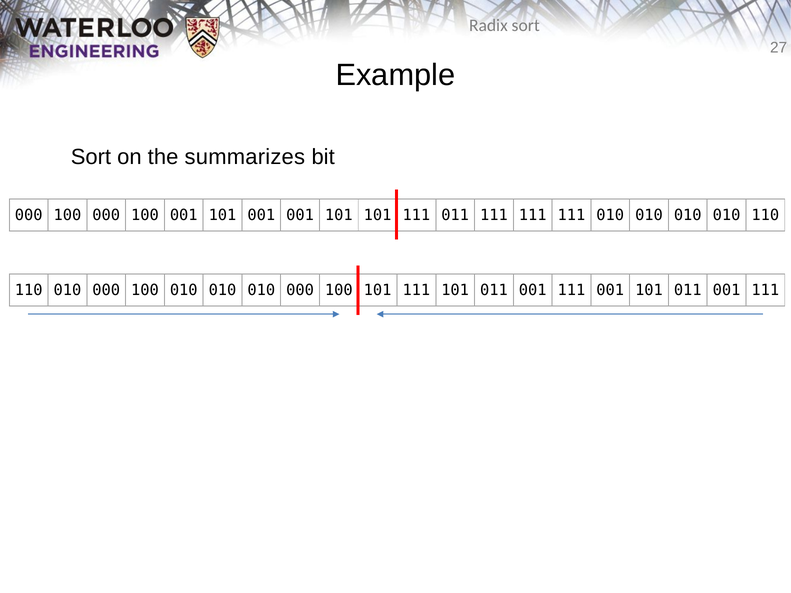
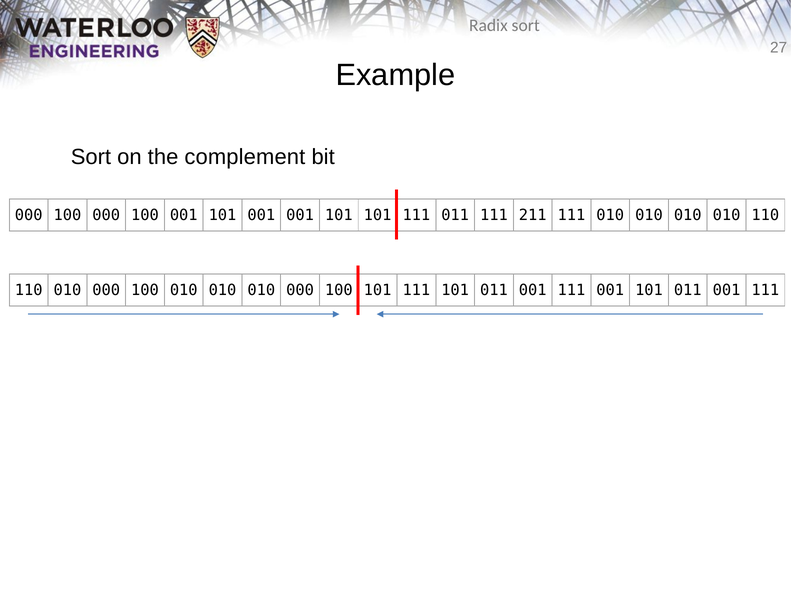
summarizes: summarizes -> complement
011 111 111: 111 -> 211
